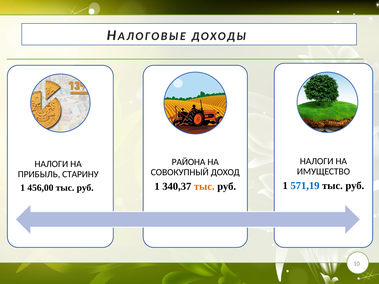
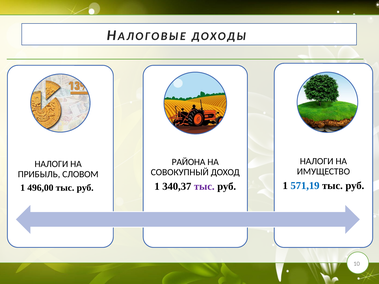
СТАРИНУ: СТАРИНУ -> СЛОВОМ
тыс at (204, 187) colour: orange -> purple
456,00: 456,00 -> 496,00
